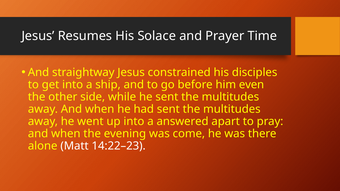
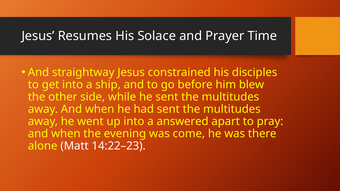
even: even -> blew
